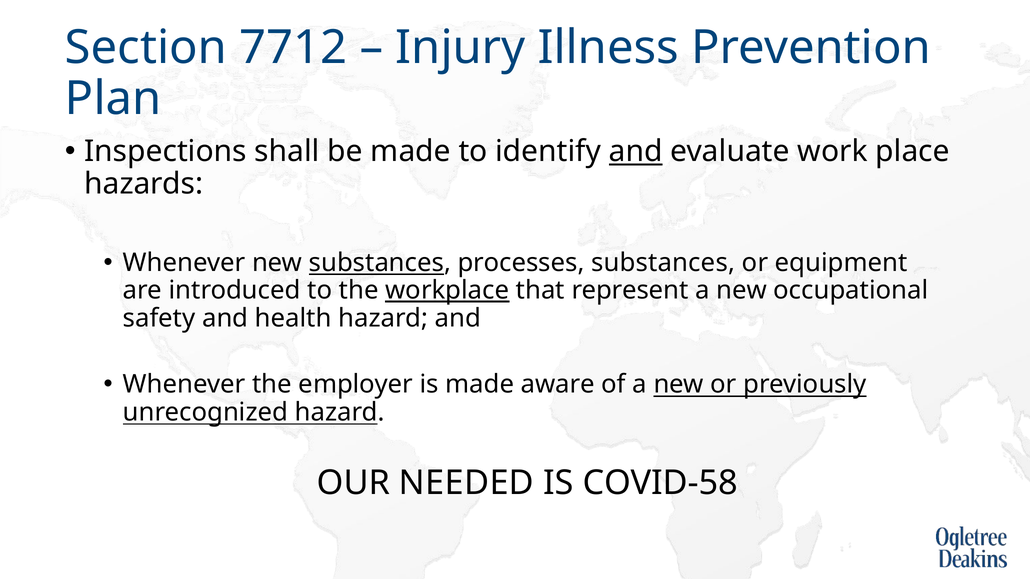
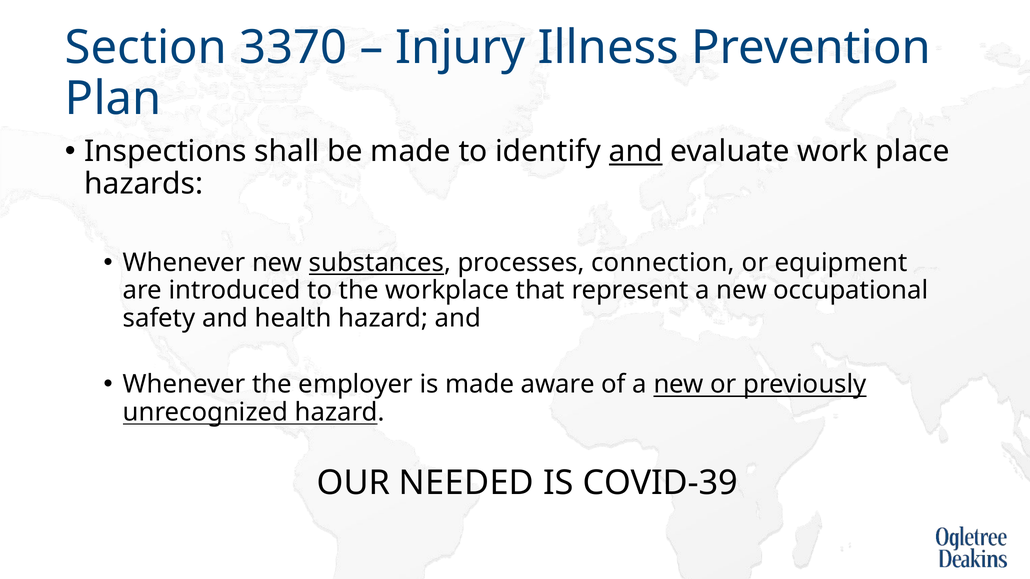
7712: 7712 -> 3370
processes substances: substances -> connection
workplace underline: present -> none
COVID-58: COVID-58 -> COVID-39
